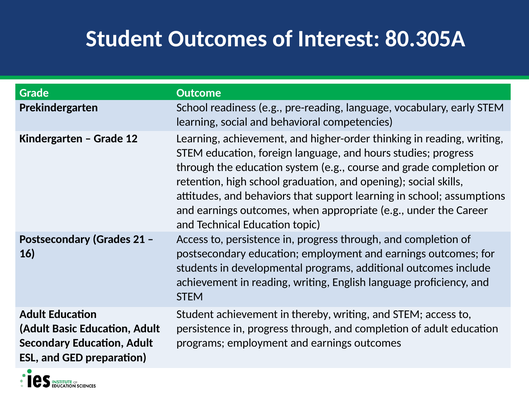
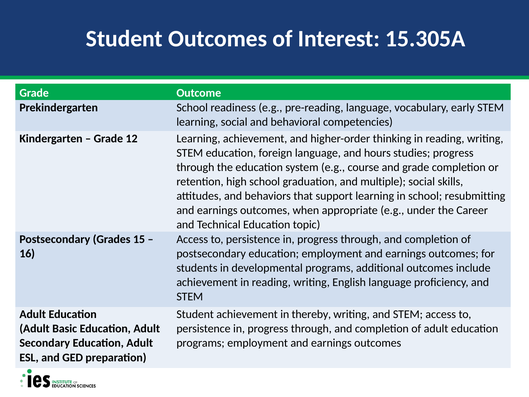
80.305A: 80.305A -> 15.305A
opening: opening -> multiple
assumptions: assumptions -> resubmitting
21: 21 -> 15
